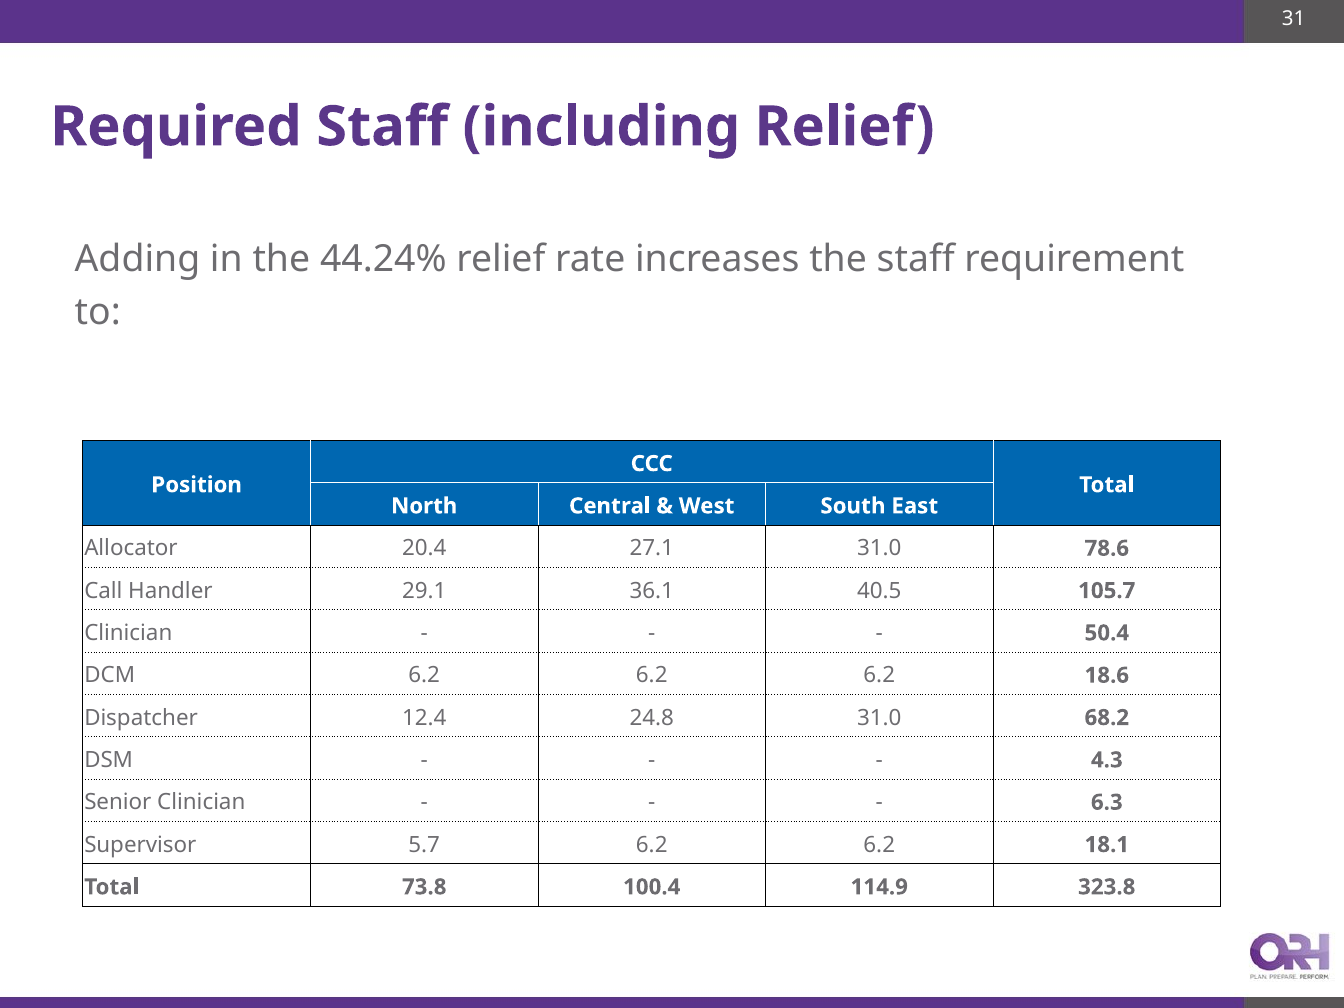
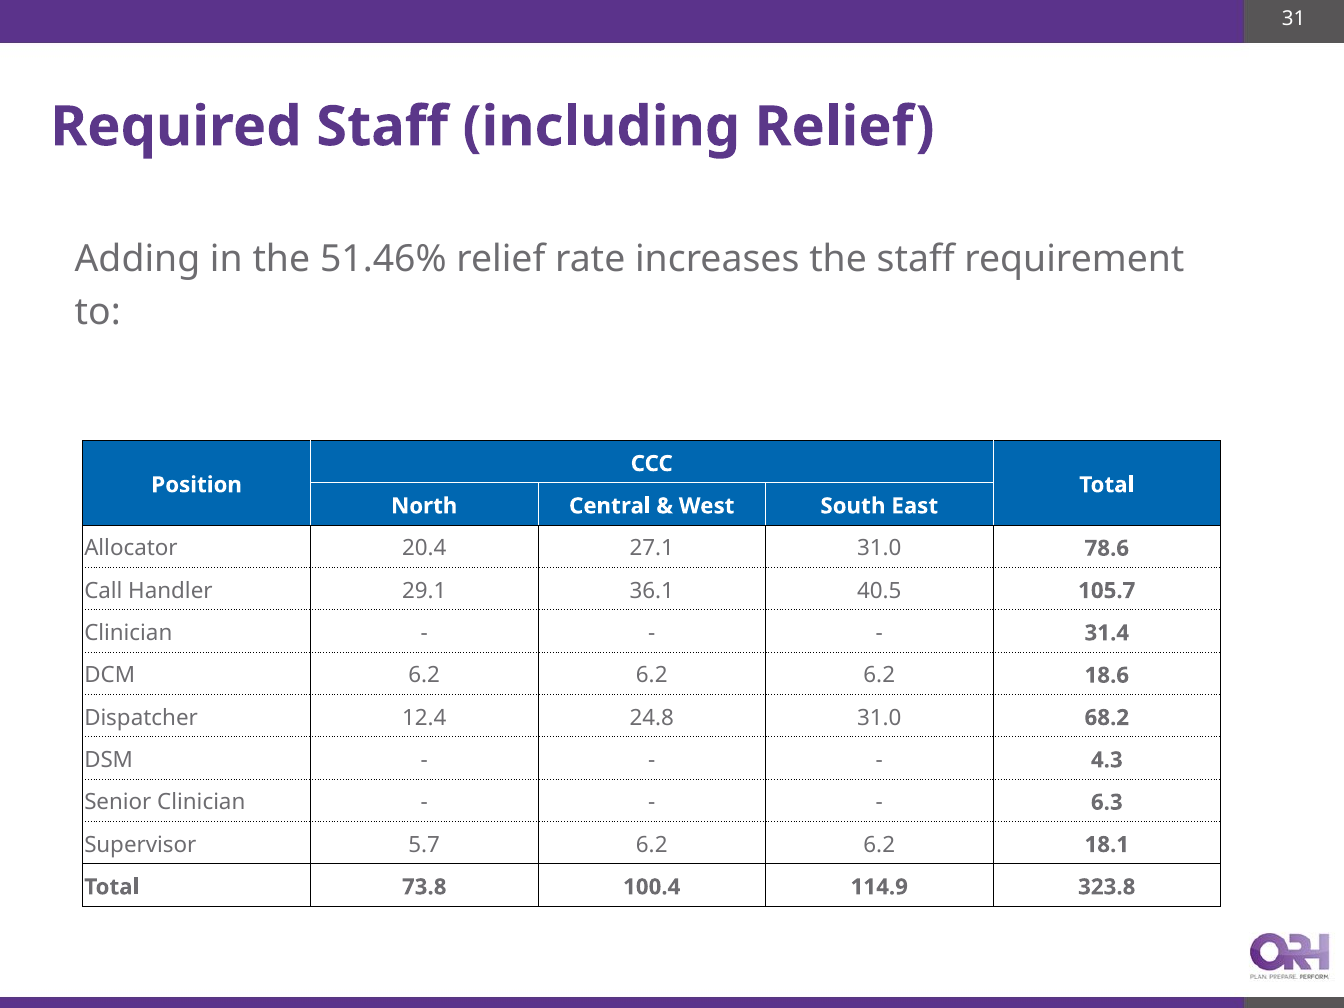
44.24%: 44.24% -> 51.46%
50.4: 50.4 -> 31.4
